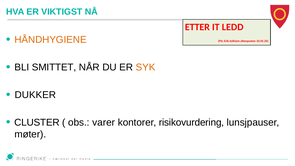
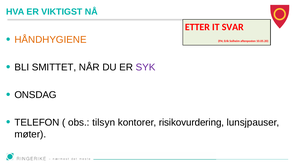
LEDD: LEDD -> SVAR
SYK colour: orange -> purple
DUKKER: DUKKER -> ONSDAG
CLUSTER: CLUSTER -> TELEFON
varer: varer -> tilsyn
